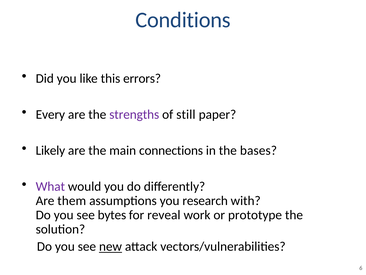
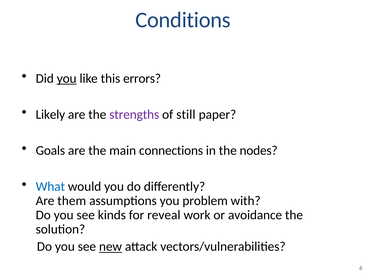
you at (67, 78) underline: none -> present
Every: Every -> Likely
Likely: Likely -> Goals
bases: bases -> nodes
What colour: purple -> blue
research: research -> problem
bytes: bytes -> kinds
prototype: prototype -> avoidance
